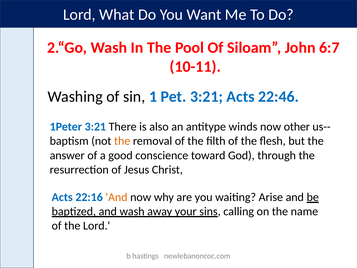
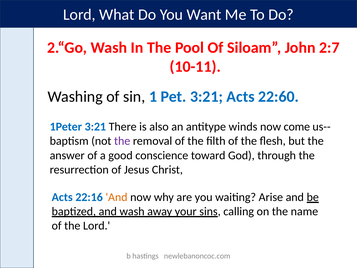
6:7: 6:7 -> 2:7
22:46: 22:46 -> 22:60
other: other -> come
the at (122, 141) colour: orange -> purple
